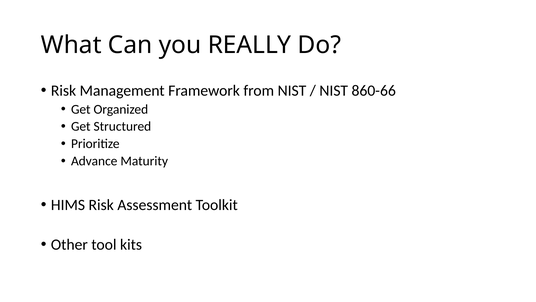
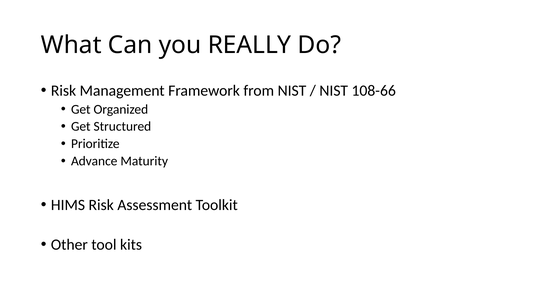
860-66: 860-66 -> 108-66
